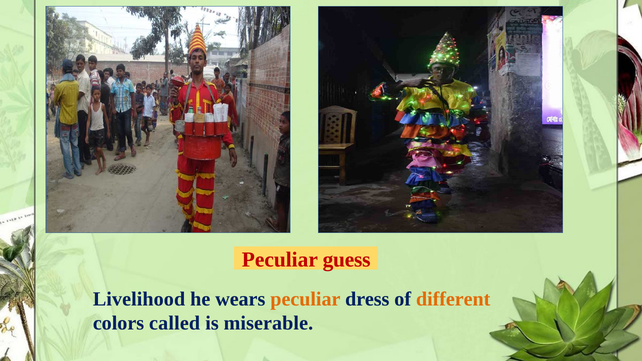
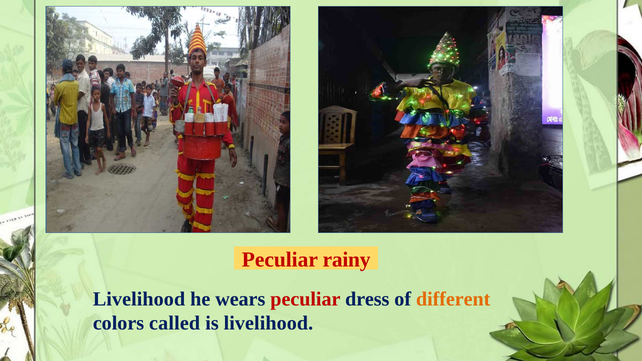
guess: guess -> rainy
peculiar at (305, 299) colour: orange -> red
is miserable: miserable -> livelihood
